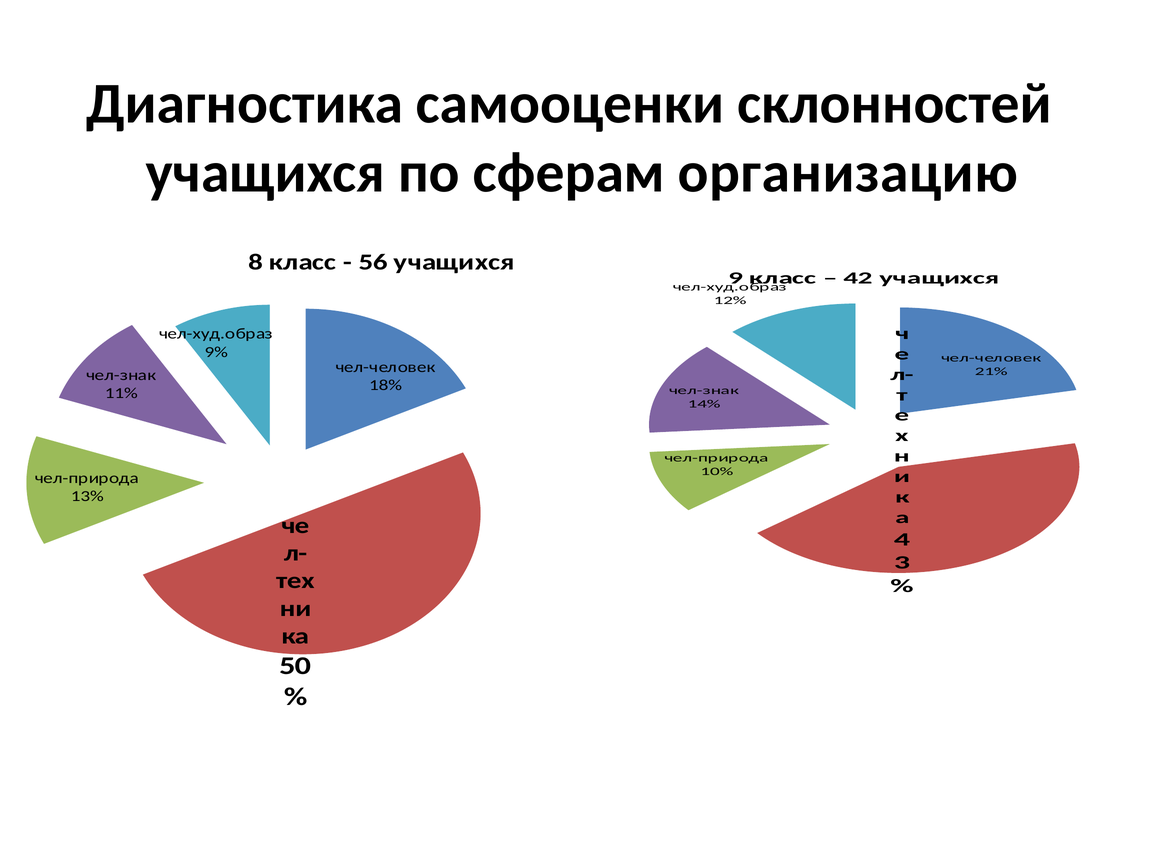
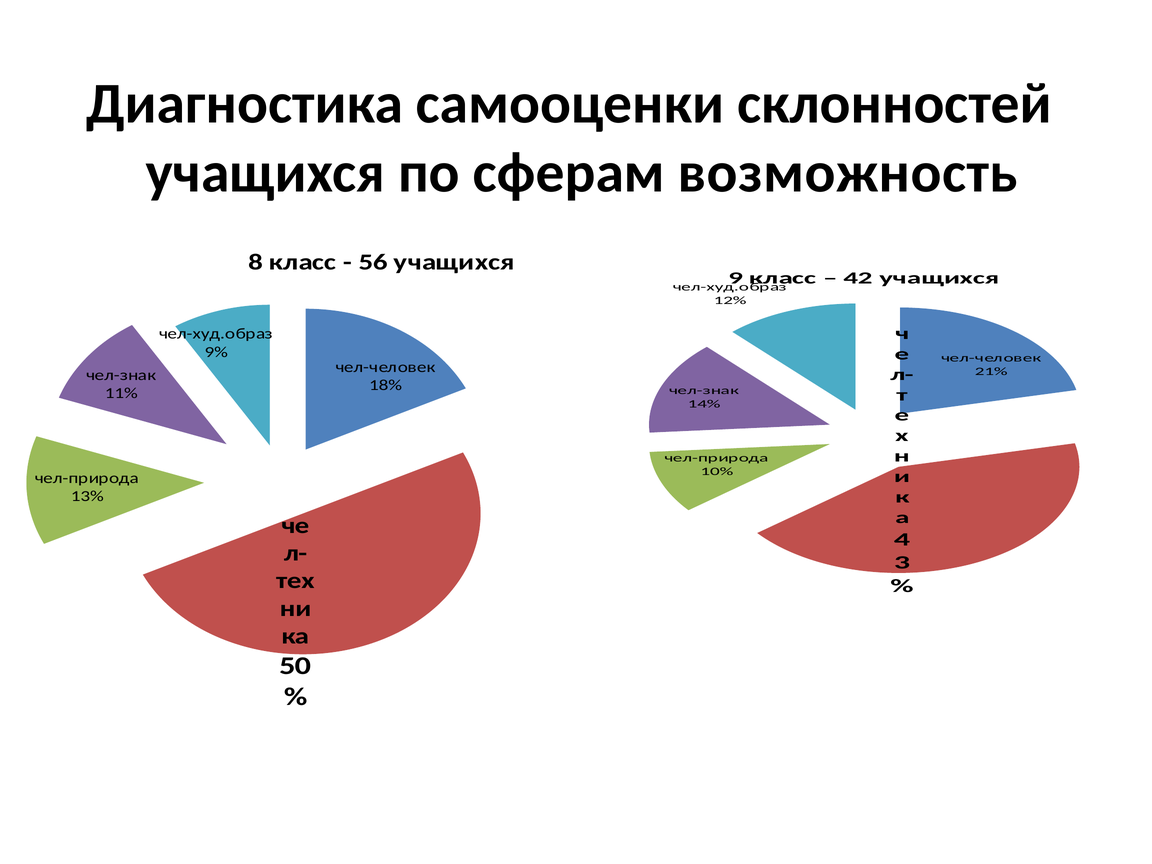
организацию: организацию -> возможность
